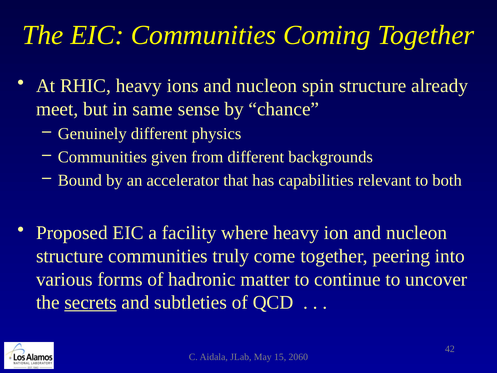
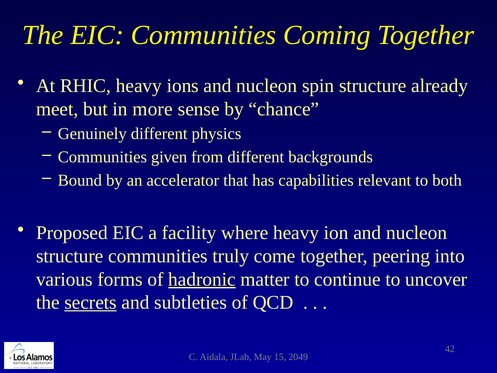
same: same -> more
hadronic underline: none -> present
2060: 2060 -> 2049
